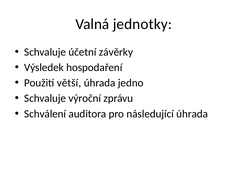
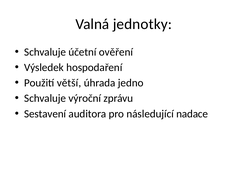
závěrky: závěrky -> ověření
Schválení: Schválení -> Sestavení
následující úhrada: úhrada -> nadace
